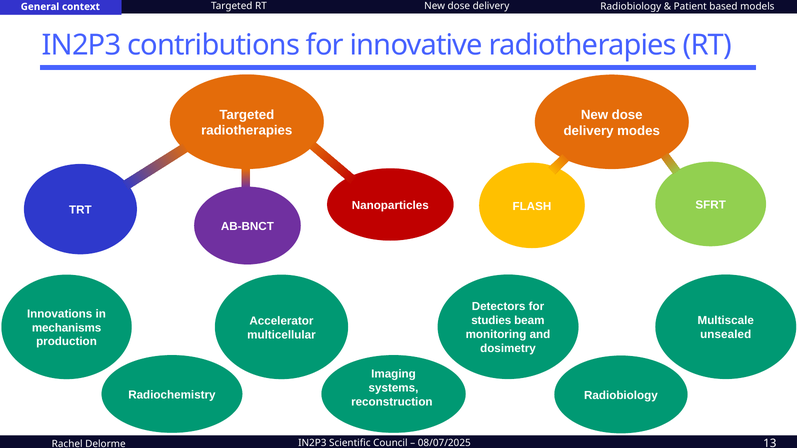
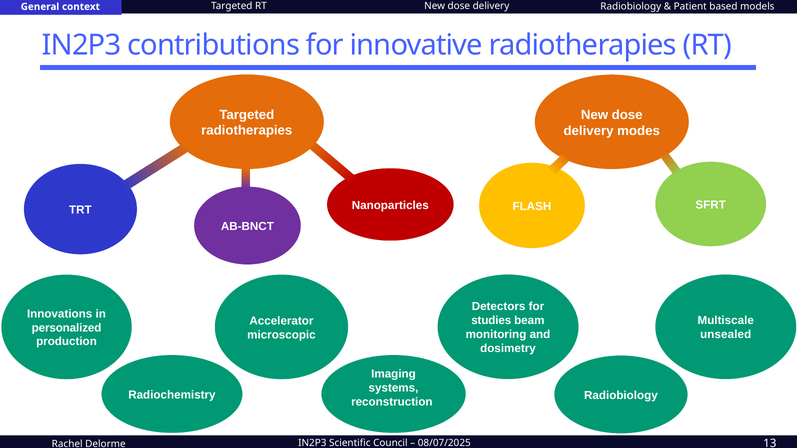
mechanisms: mechanisms -> personalized
multicellular: multicellular -> microscopic
